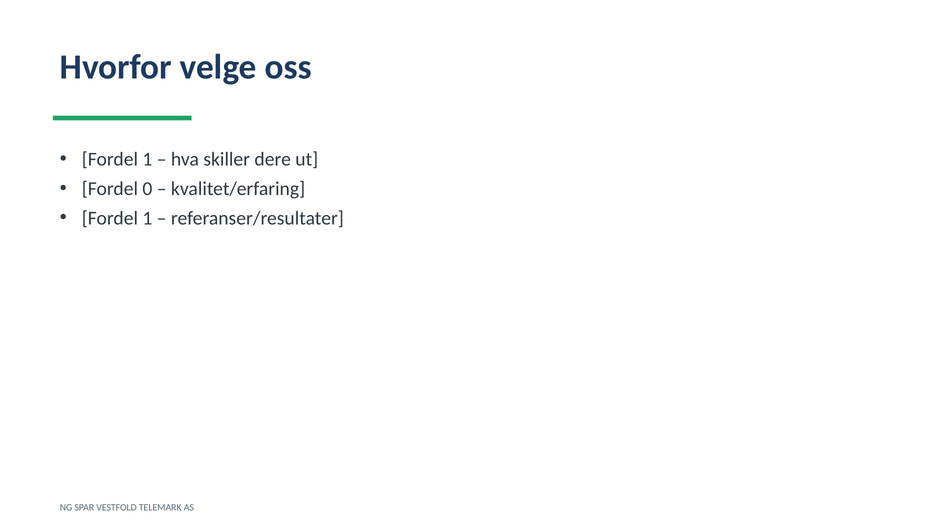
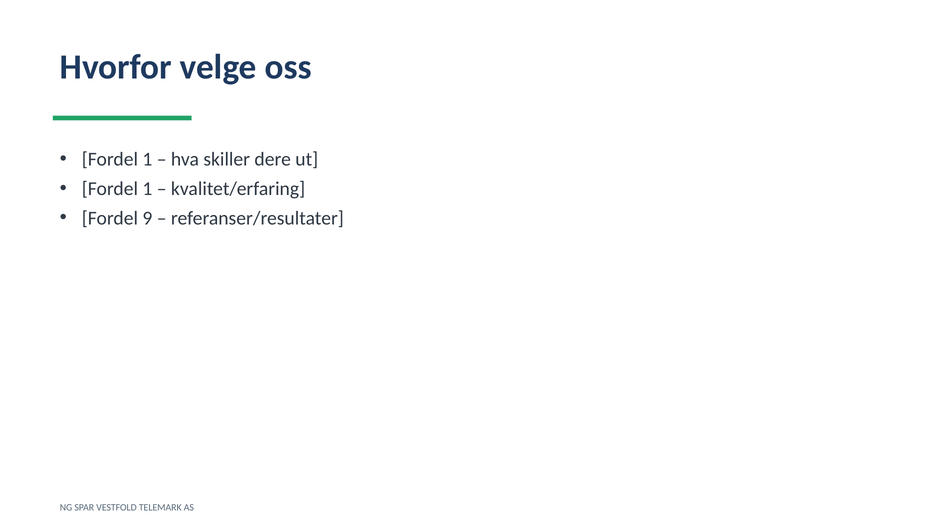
0 at (147, 189): 0 -> 1
1 at (147, 218): 1 -> 9
